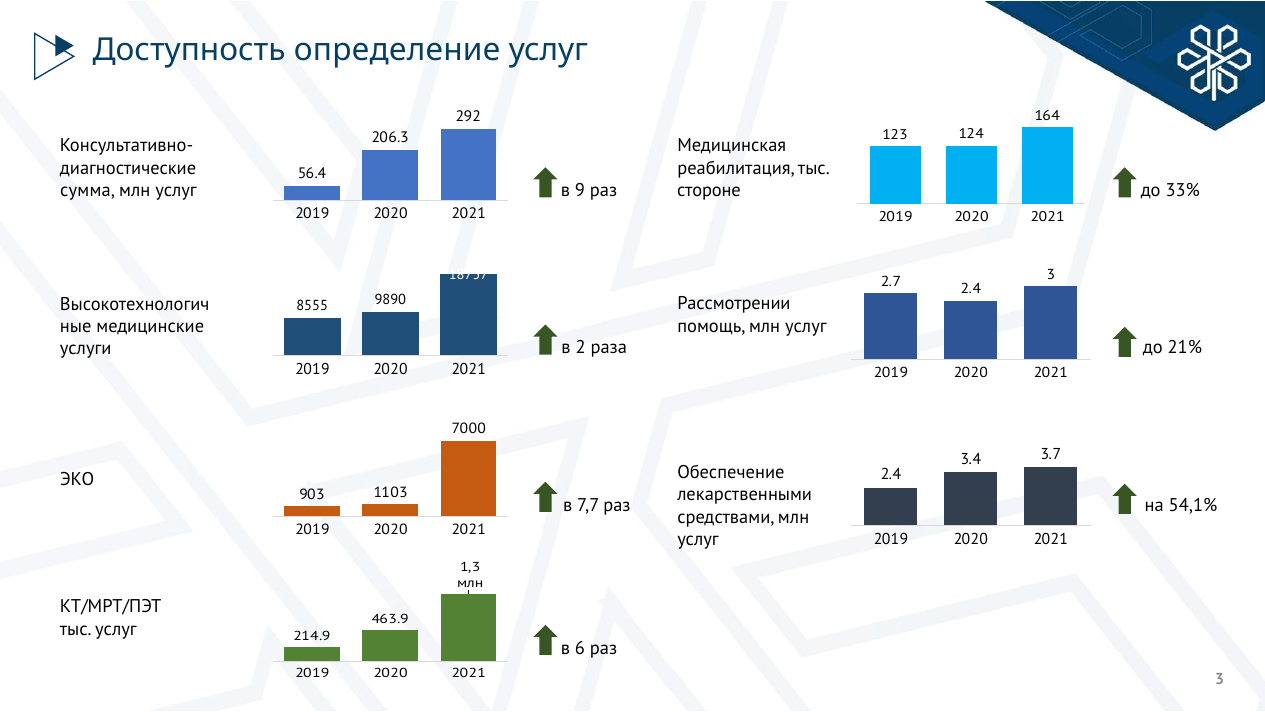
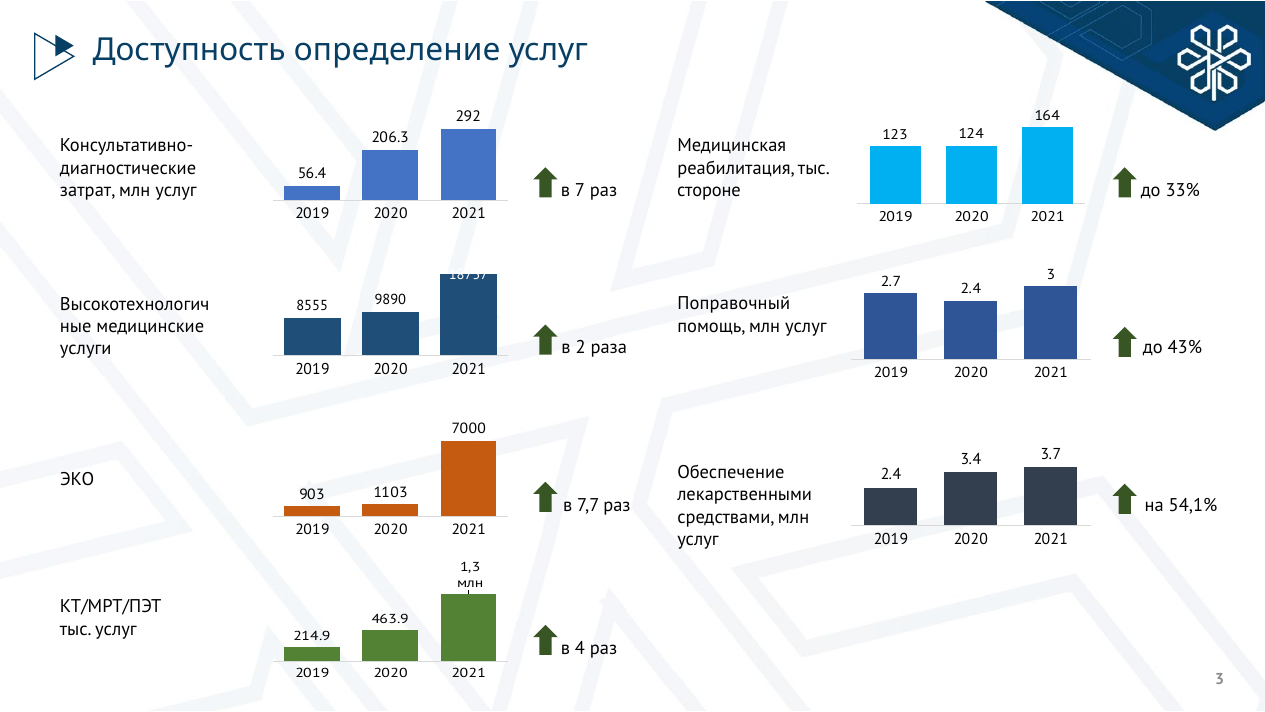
сумма: сумма -> затрат
9: 9 -> 7
Рассмотрении: Рассмотрении -> Поправочный
21%: 21% -> 43%
6: 6 -> 4
